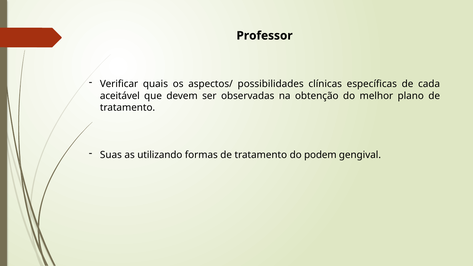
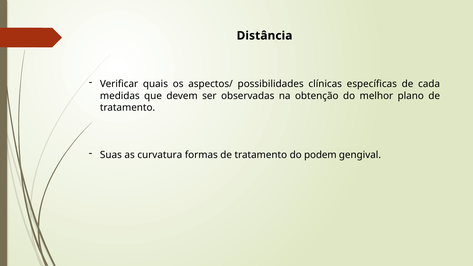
Professor: Professor -> Distância
aceitável: aceitável -> medidas
utilizando: utilizando -> curvatura
